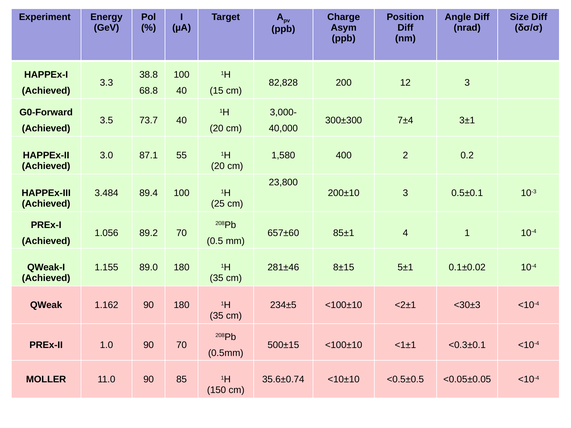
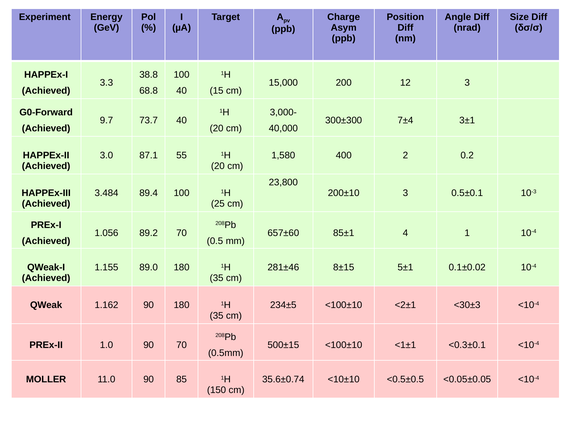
82,828: 82,828 -> 15,000
3.5: 3.5 -> 9.7
